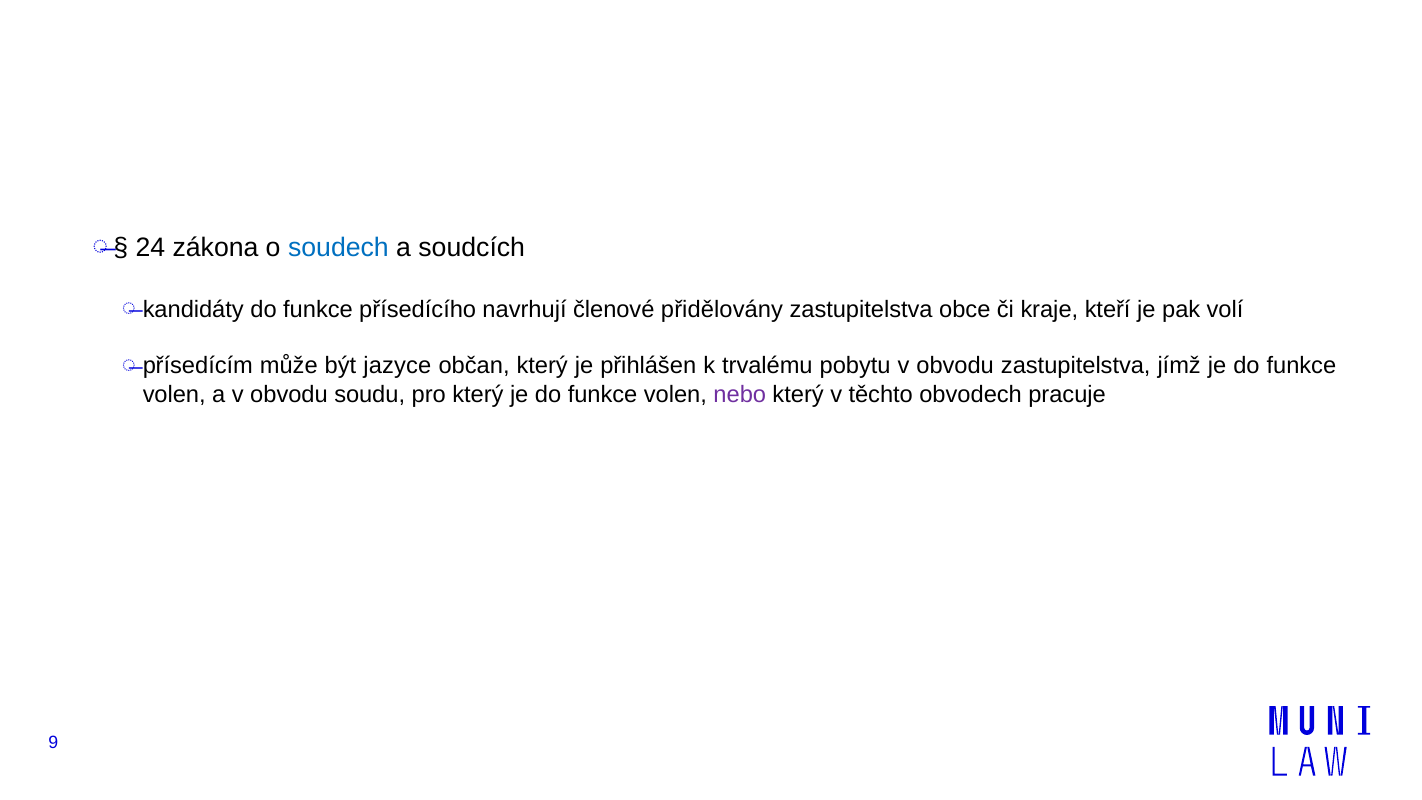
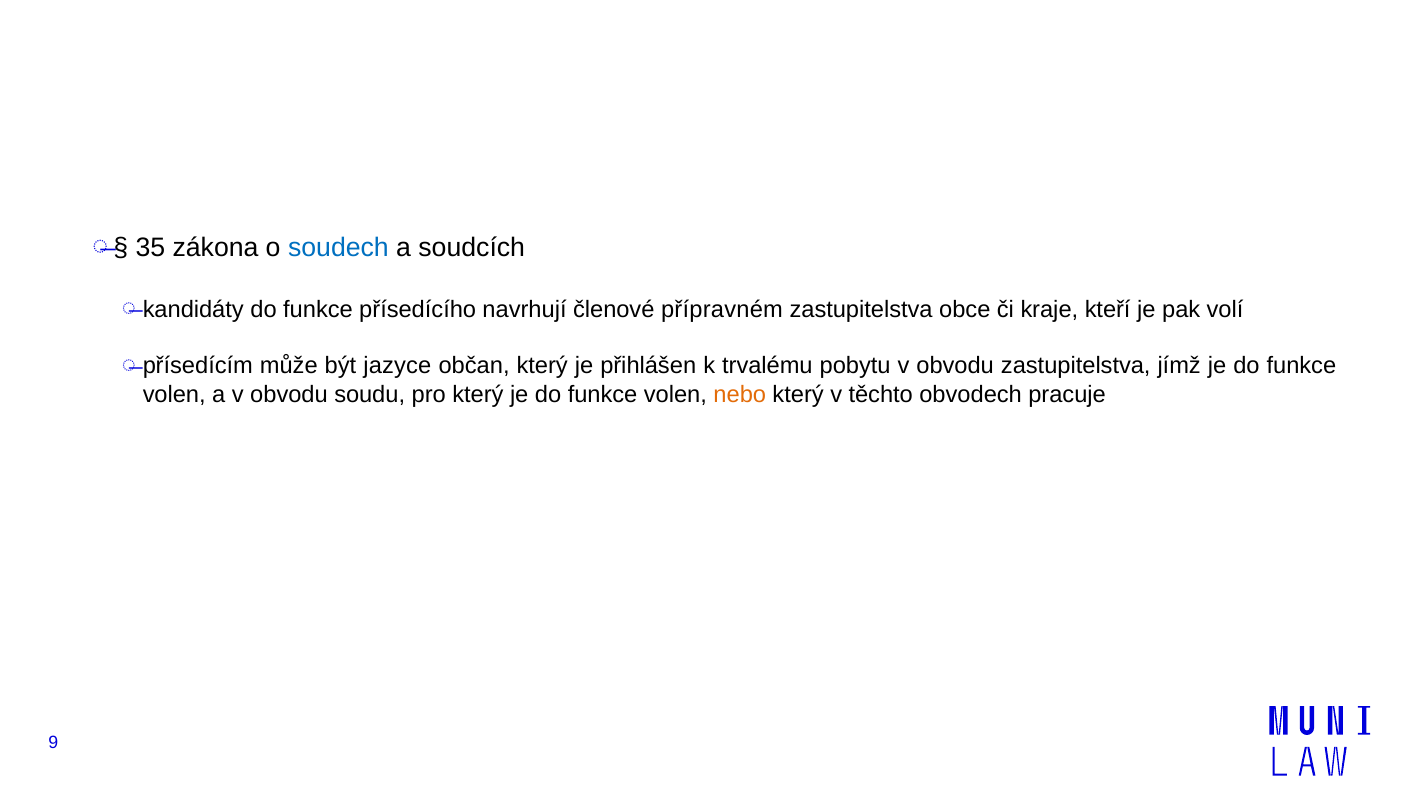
24: 24 -> 35
přidělovány: přidělovány -> přípravném
nebo colour: purple -> orange
